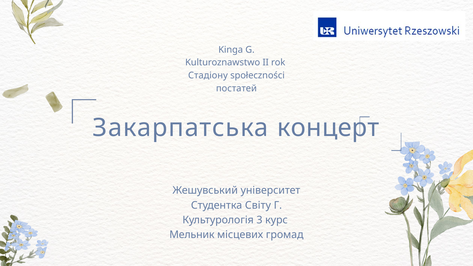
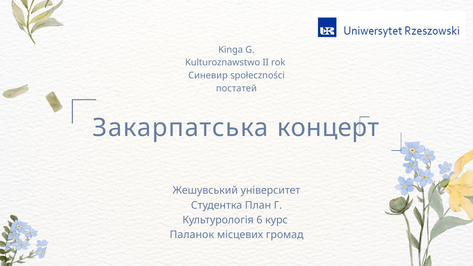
Стадіону: Стадіону -> Синевир
Світу: Світу -> План
3: 3 -> 6
Мельник: Мельник -> Паланок
